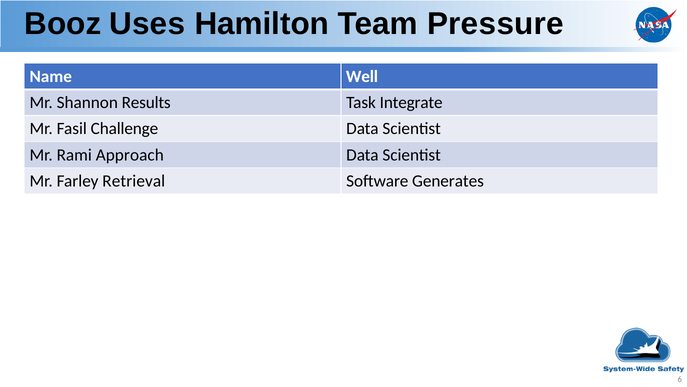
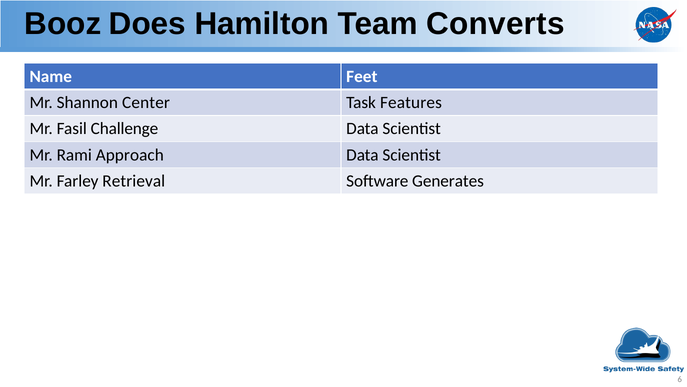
Uses: Uses -> Does
Pressure: Pressure -> Converts
Well: Well -> Feet
Results: Results -> Center
Integrate: Integrate -> Features
